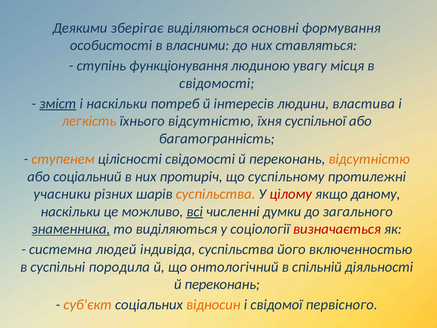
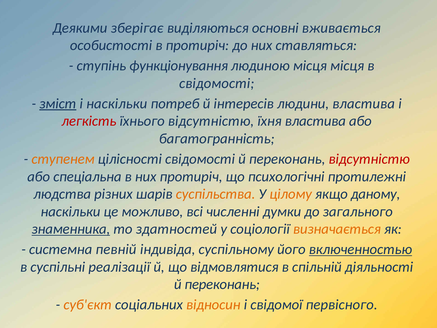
формування: формування -> вживається
в власними: власними -> протиріч
людиною увагу: увагу -> місця
легкість colour: orange -> red
їхня суспільної: суспільної -> властива
відсутністю at (369, 159) colour: orange -> red
соціальний: соціальний -> спеціальна
суспільному: суспільному -> психологічні
учасники: учасники -> людства
цілому colour: red -> orange
всі underline: present -> none
то виділяються: виділяються -> здатностей
визначається colour: red -> orange
людей: людей -> певній
індивіда суспільства: суспільства -> суспільному
включенностью underline: none -> present
породила: породила -> реалізації
онтологічний: онтологічний -> відмовлятися
